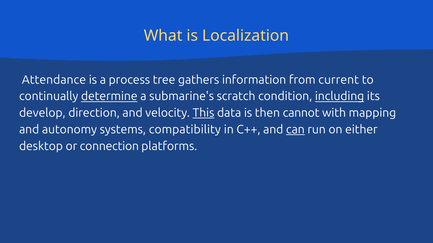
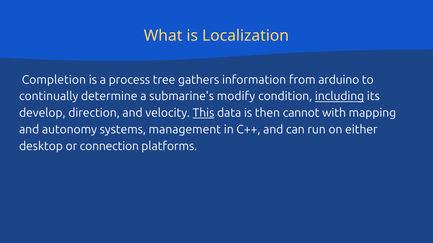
Attendance: Attendance -> Completion
current: current -> arduino
determine underline: present -> none
scratch: scratch -> modify
compatibility: compatibility -> management
can underline: present -> none
